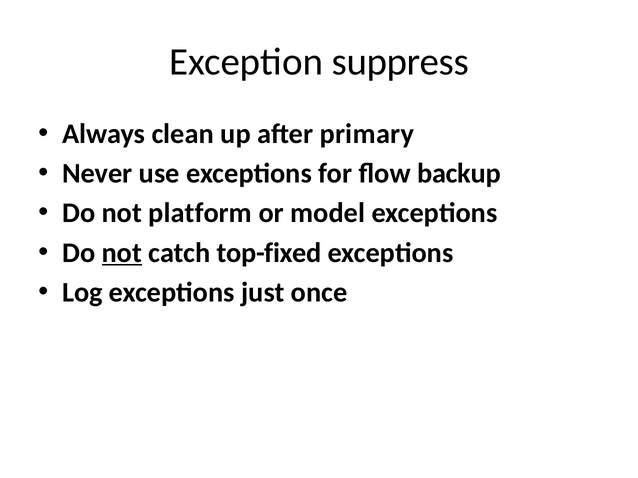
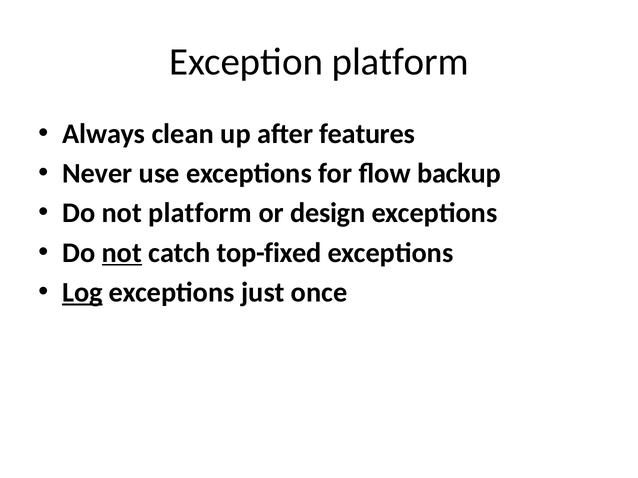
Exception suppress: suppress -> platform
primary: primary -> features
model: model -> design
Log underline: none -> present
